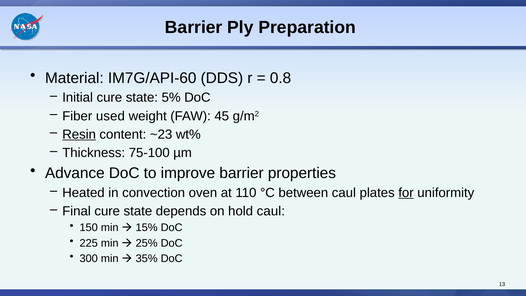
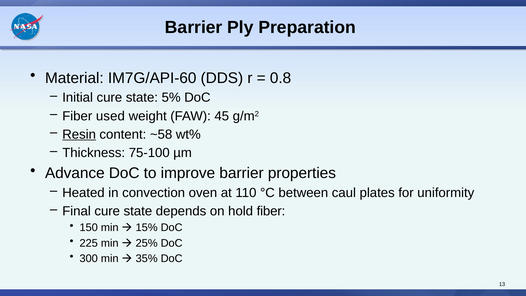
~23: ~23 -> ~58
for underline: present -> none
hold caul: caul -> fiber
